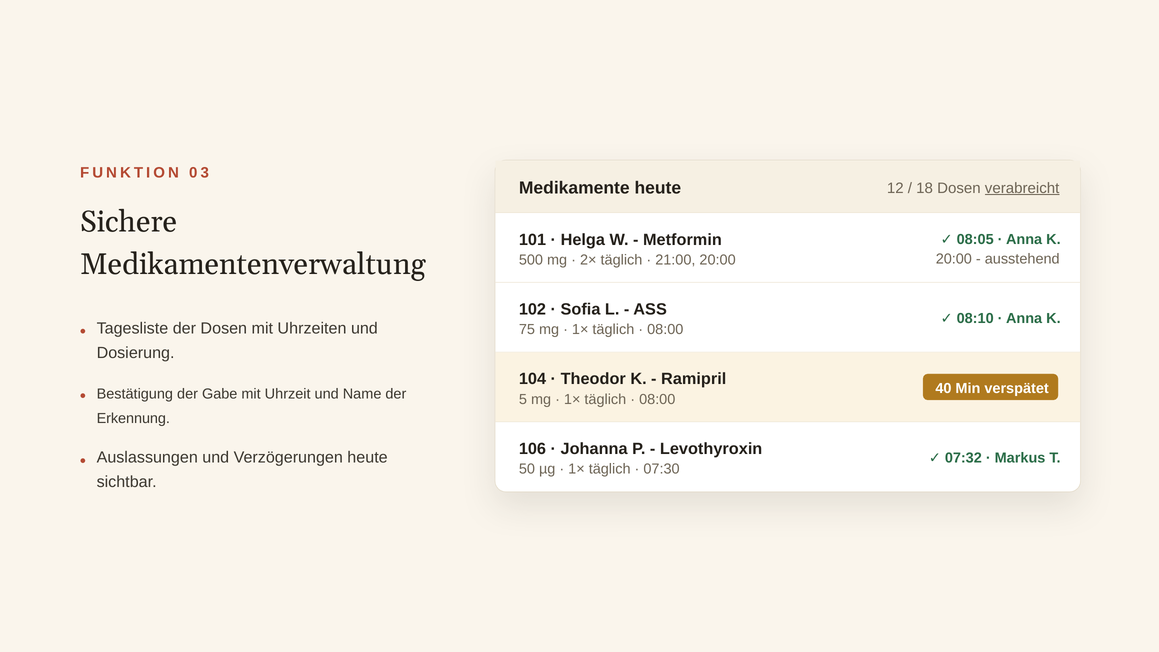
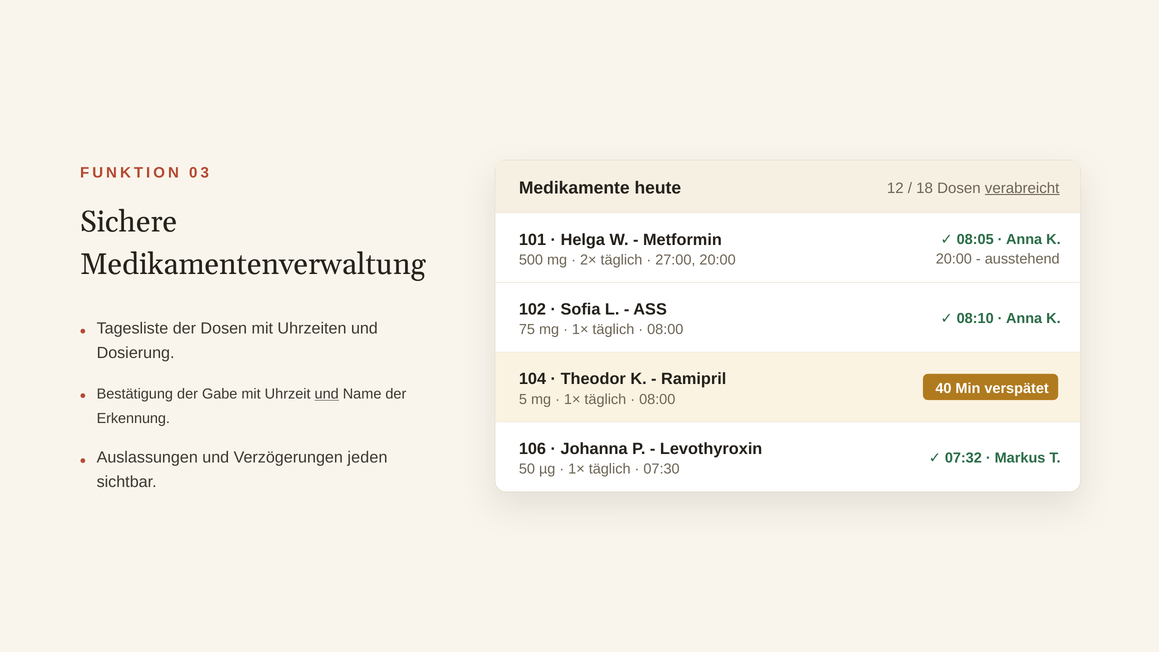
21:00: 21:00 -> 27:00
und at (327, 394) underline: none -> present
Verzögerungen heute: heute -> jeden
